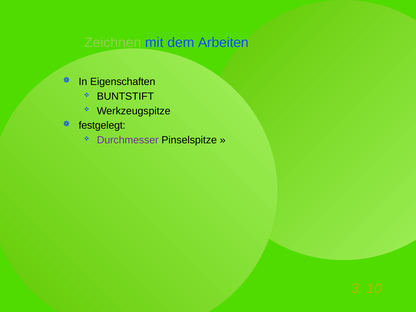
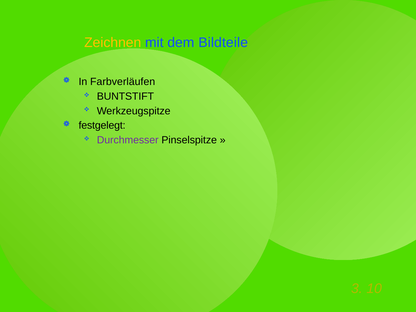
Zeichnen colour: light green -> yellow
Arbeiten: Arbeiten -> Bildteile
Eigenschaften: Eigenschaften -> Farbverläufen
